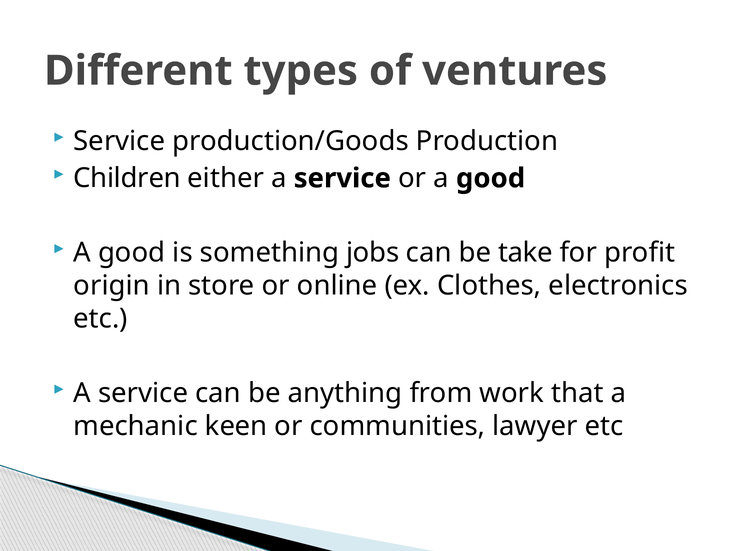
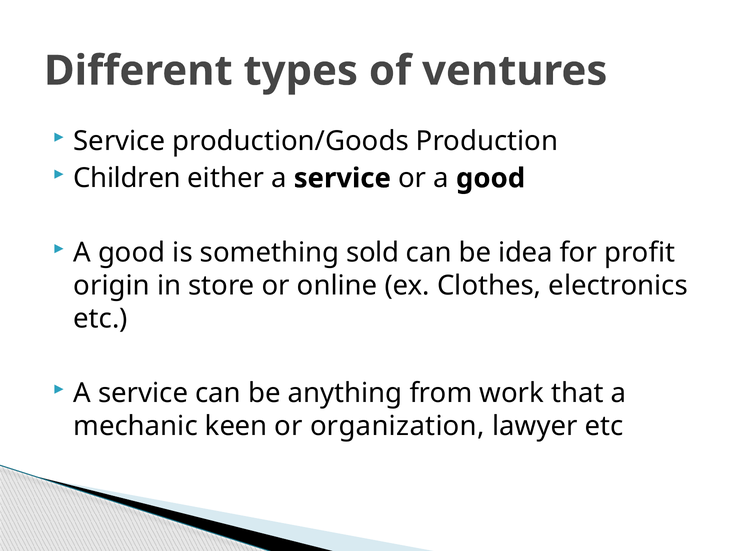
jobs: jobs -> sold
take: take -> idea
communities: communities -> organization
